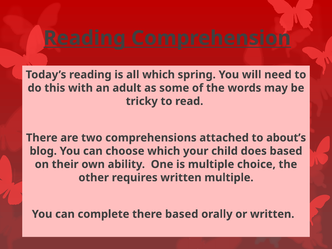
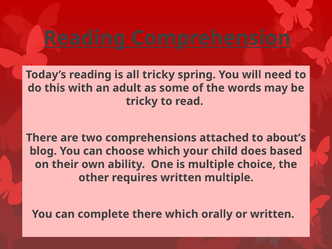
all which: which -> tricky
there based: based -> which
